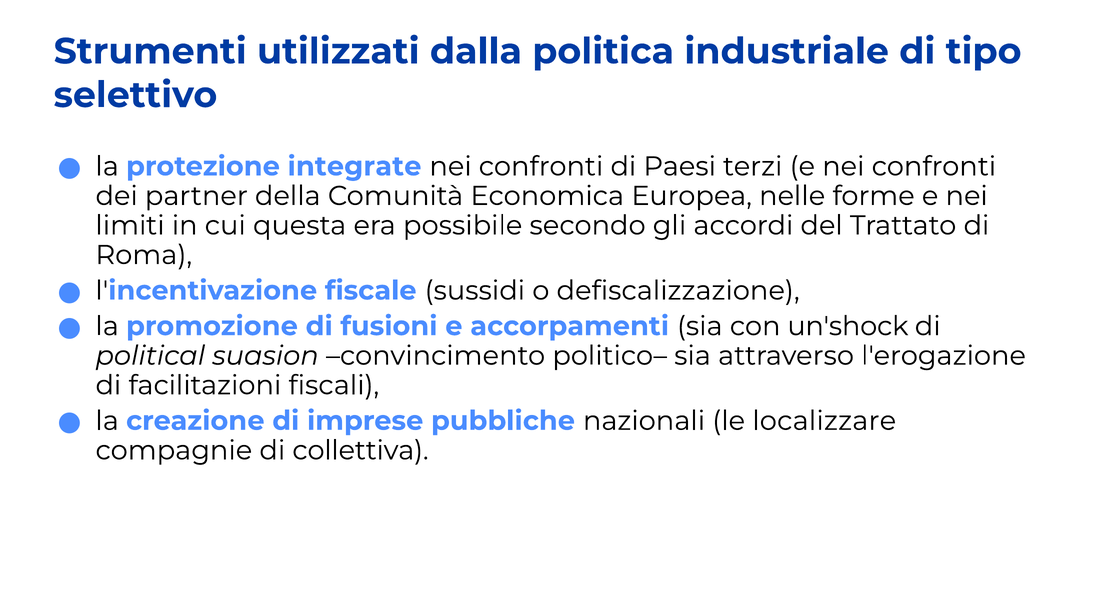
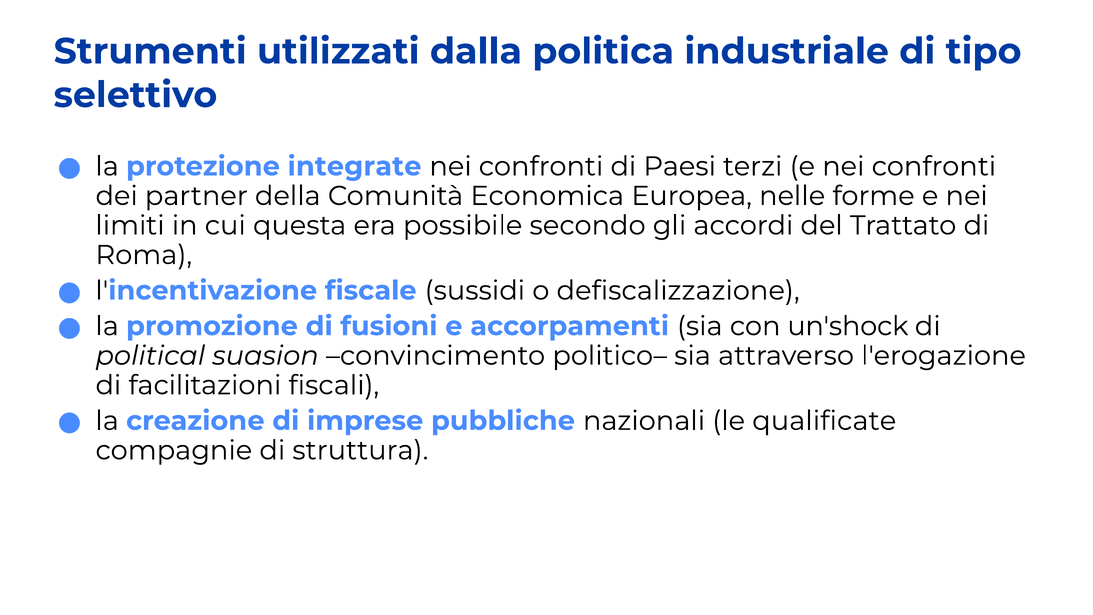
localizzare: localizzare -> qualificate
collettiva: collettiva -> struttura
